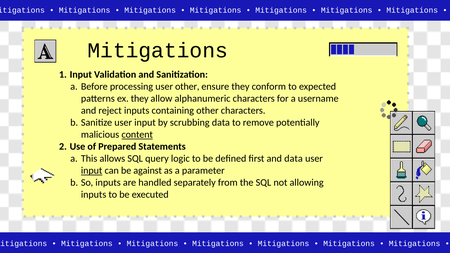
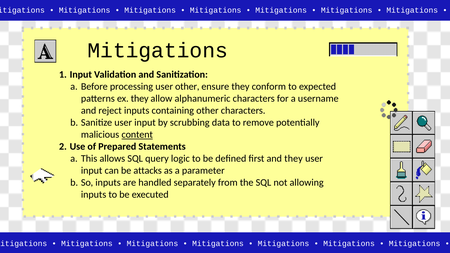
and data: data -> they
input at (92, 171) underline: present -> none
against: against -> attacks
